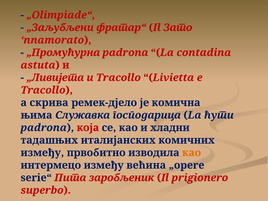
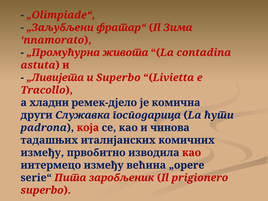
Зато: Зато -> Зима
„Промућурна padrona: padrona -> живота
и Tracollo: Tracollo -> Superbo
скрива: скрива -> хладни
њима: њима -> други
хладни: хладни -> чинова
као at (192, 153) colour: orange -> red
